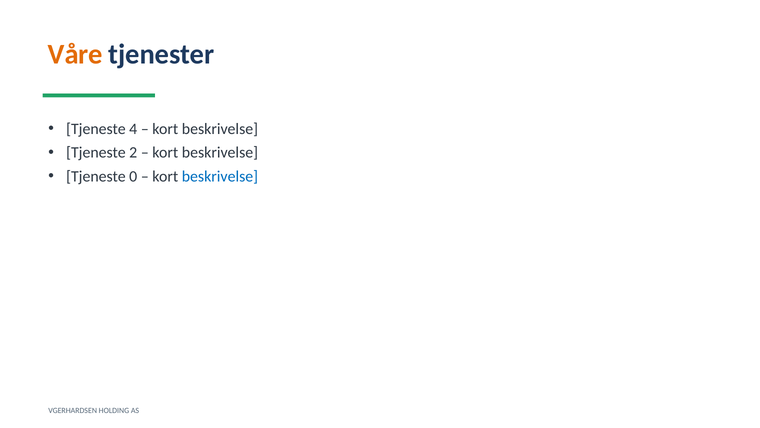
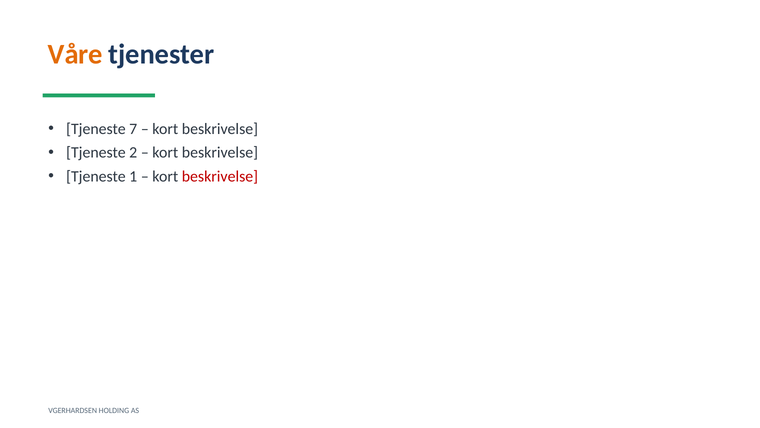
4: 4 -> 7
0: 0 -> 1
beskrivelse at (220, 176) colour: blue -> red
